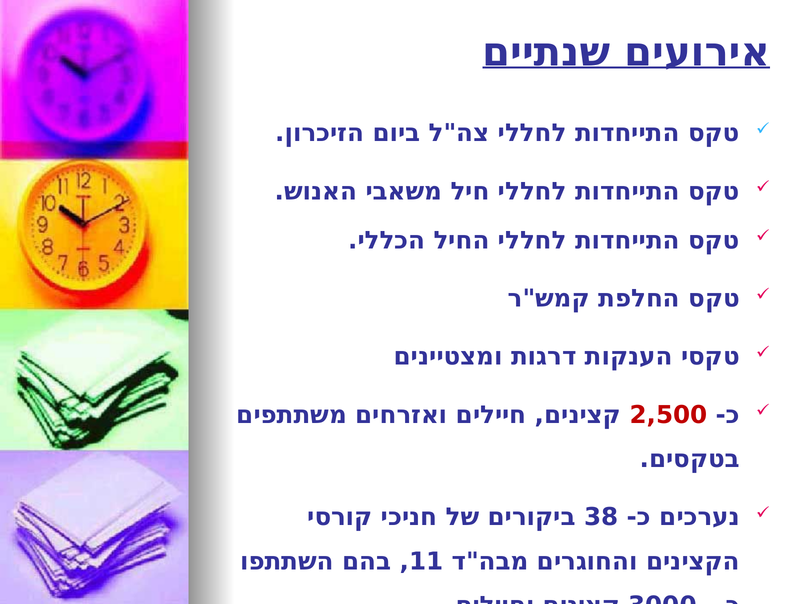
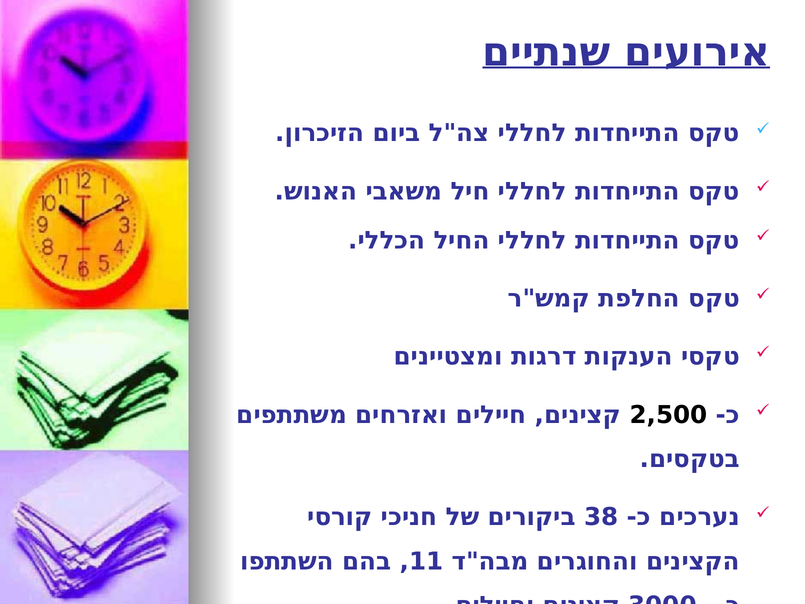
2,500 colour: red -> black
